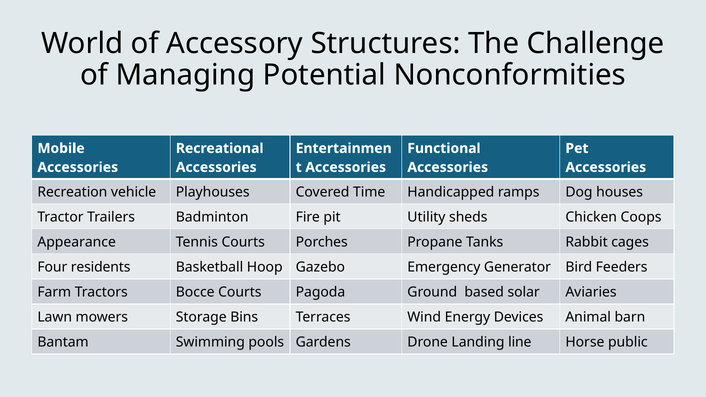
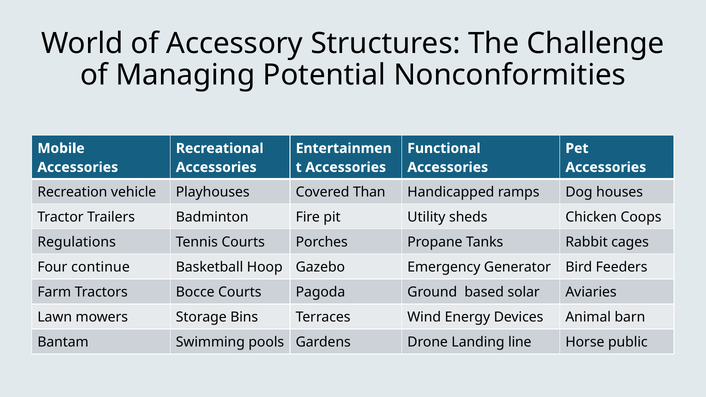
Time: Time -> Than
Appearance: Appearance -> Regulations
residents: residents -> continue
